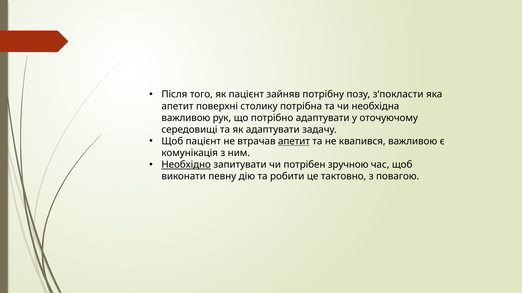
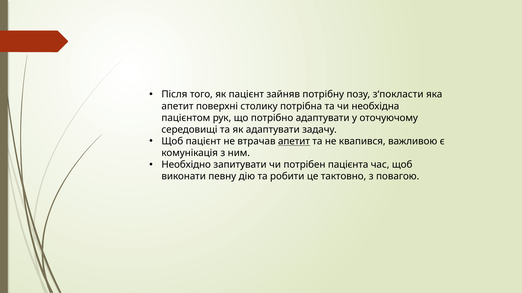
важливою at (186, 118): важливою -> пацієнтом
Необхідно underline: present -> none
зручною: зручною -> пацієнта
